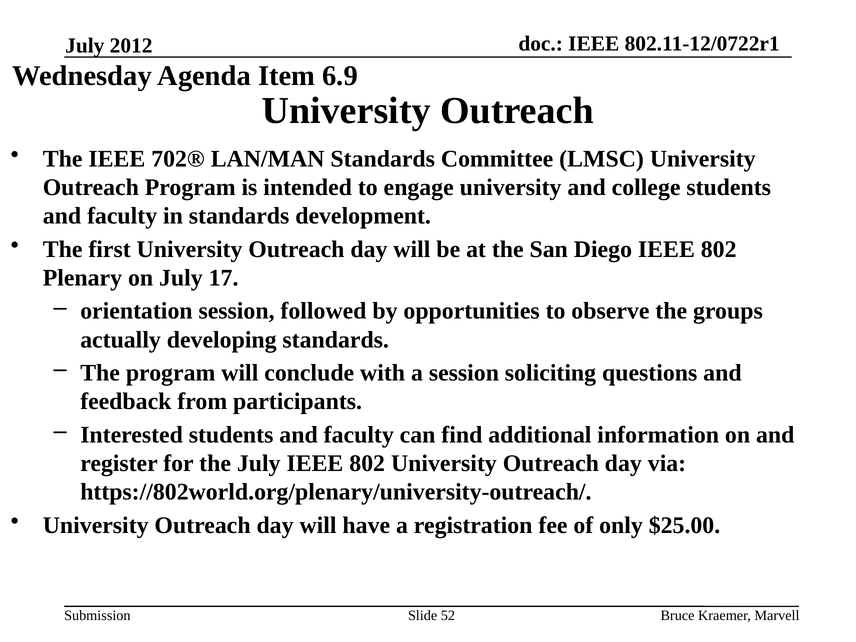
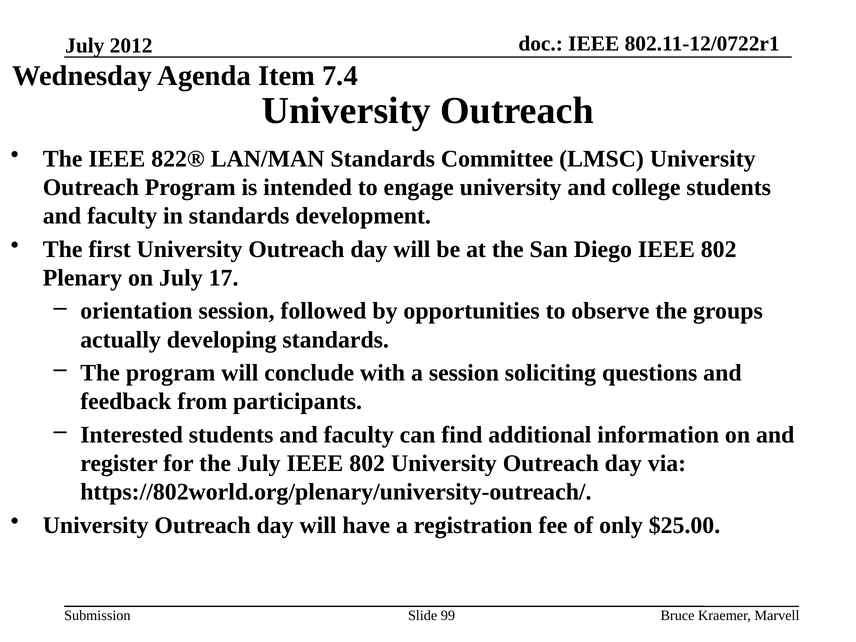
6.9: 6.9 -> 7.4
702®: 702® -> 822®
52: 52 -> 99
